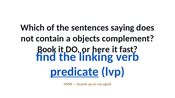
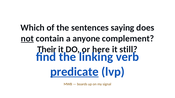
not underline: none -> present
objects: objects -> anyone
Book: Book -> Their
fast: fast -> still
